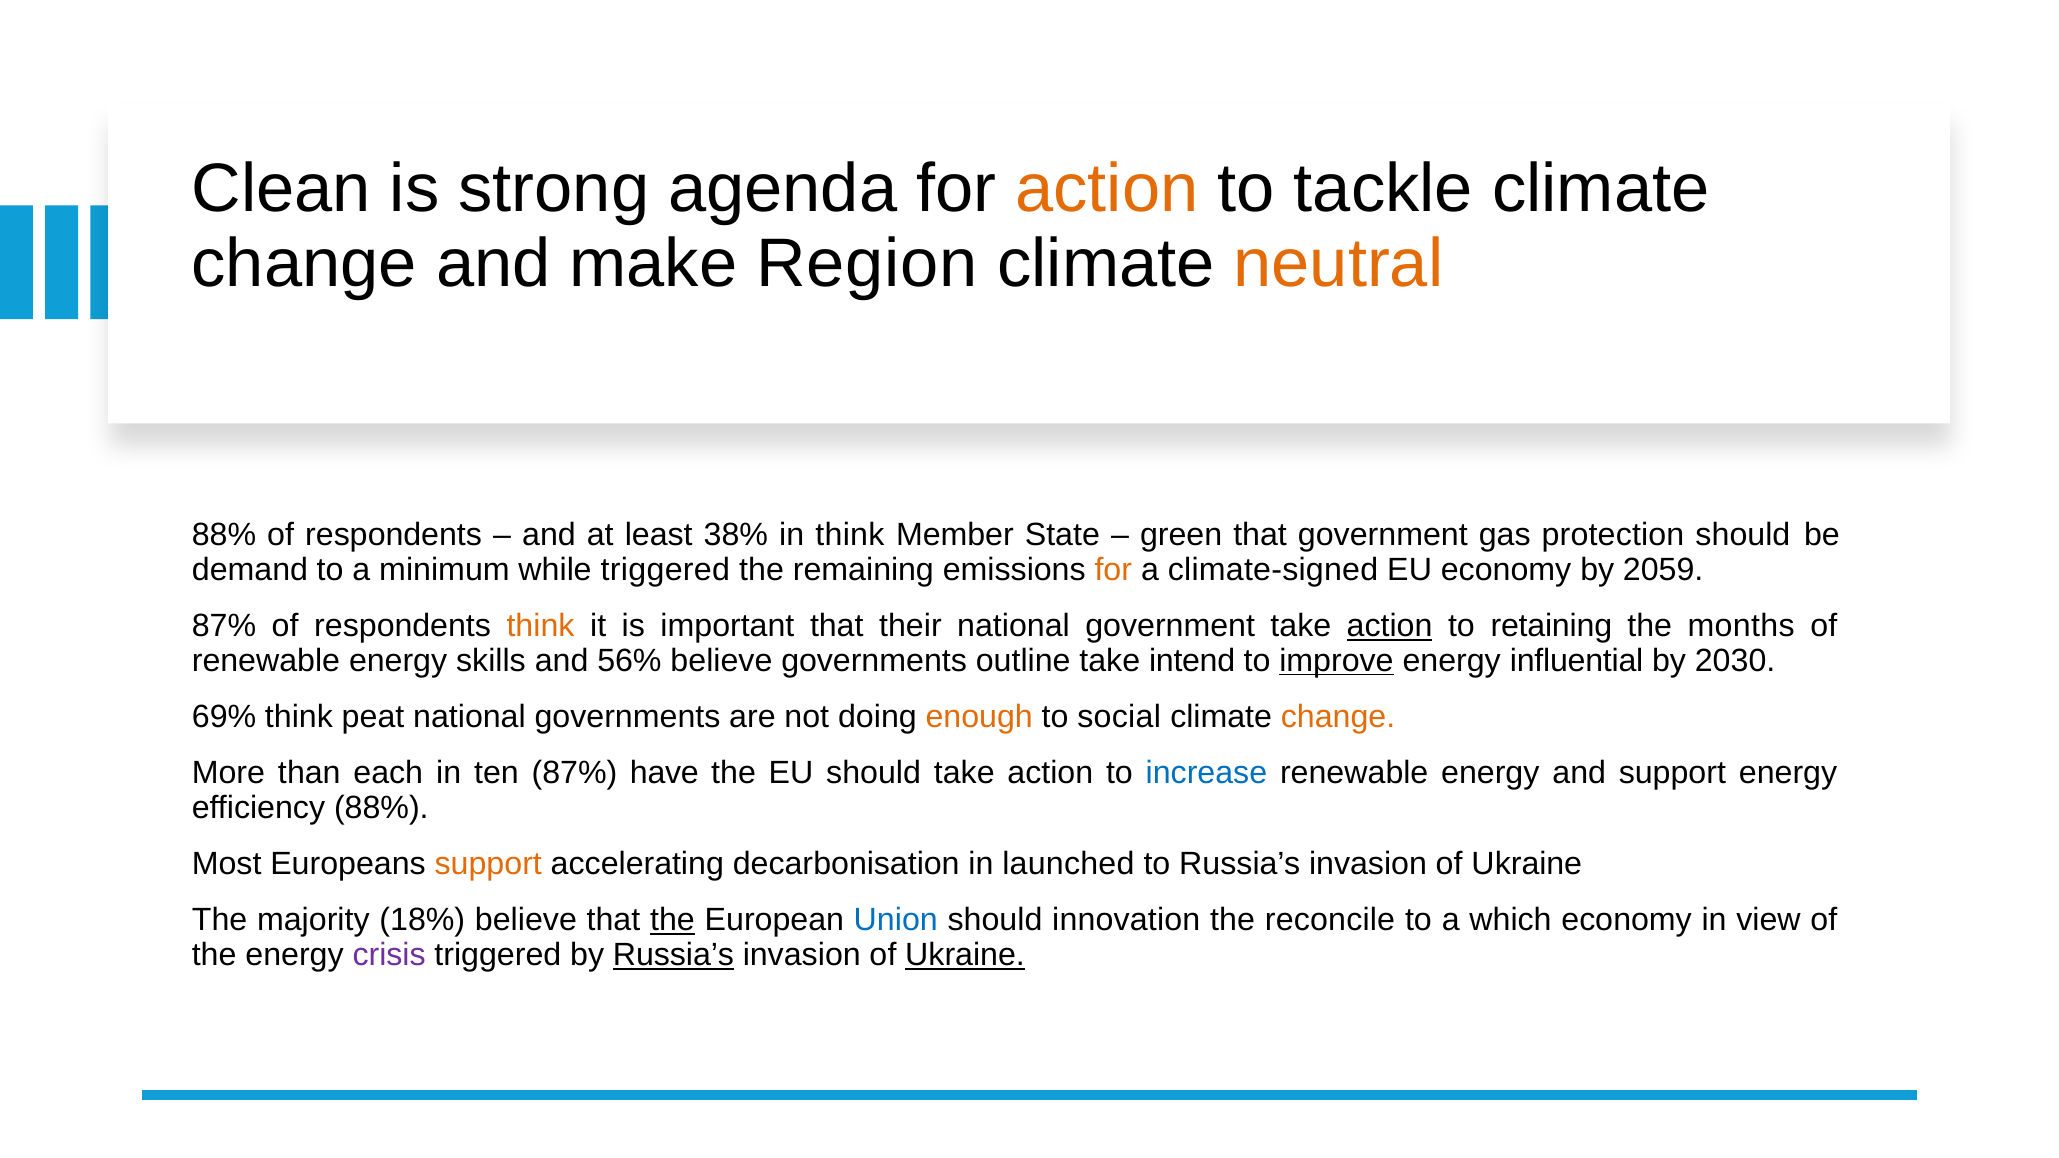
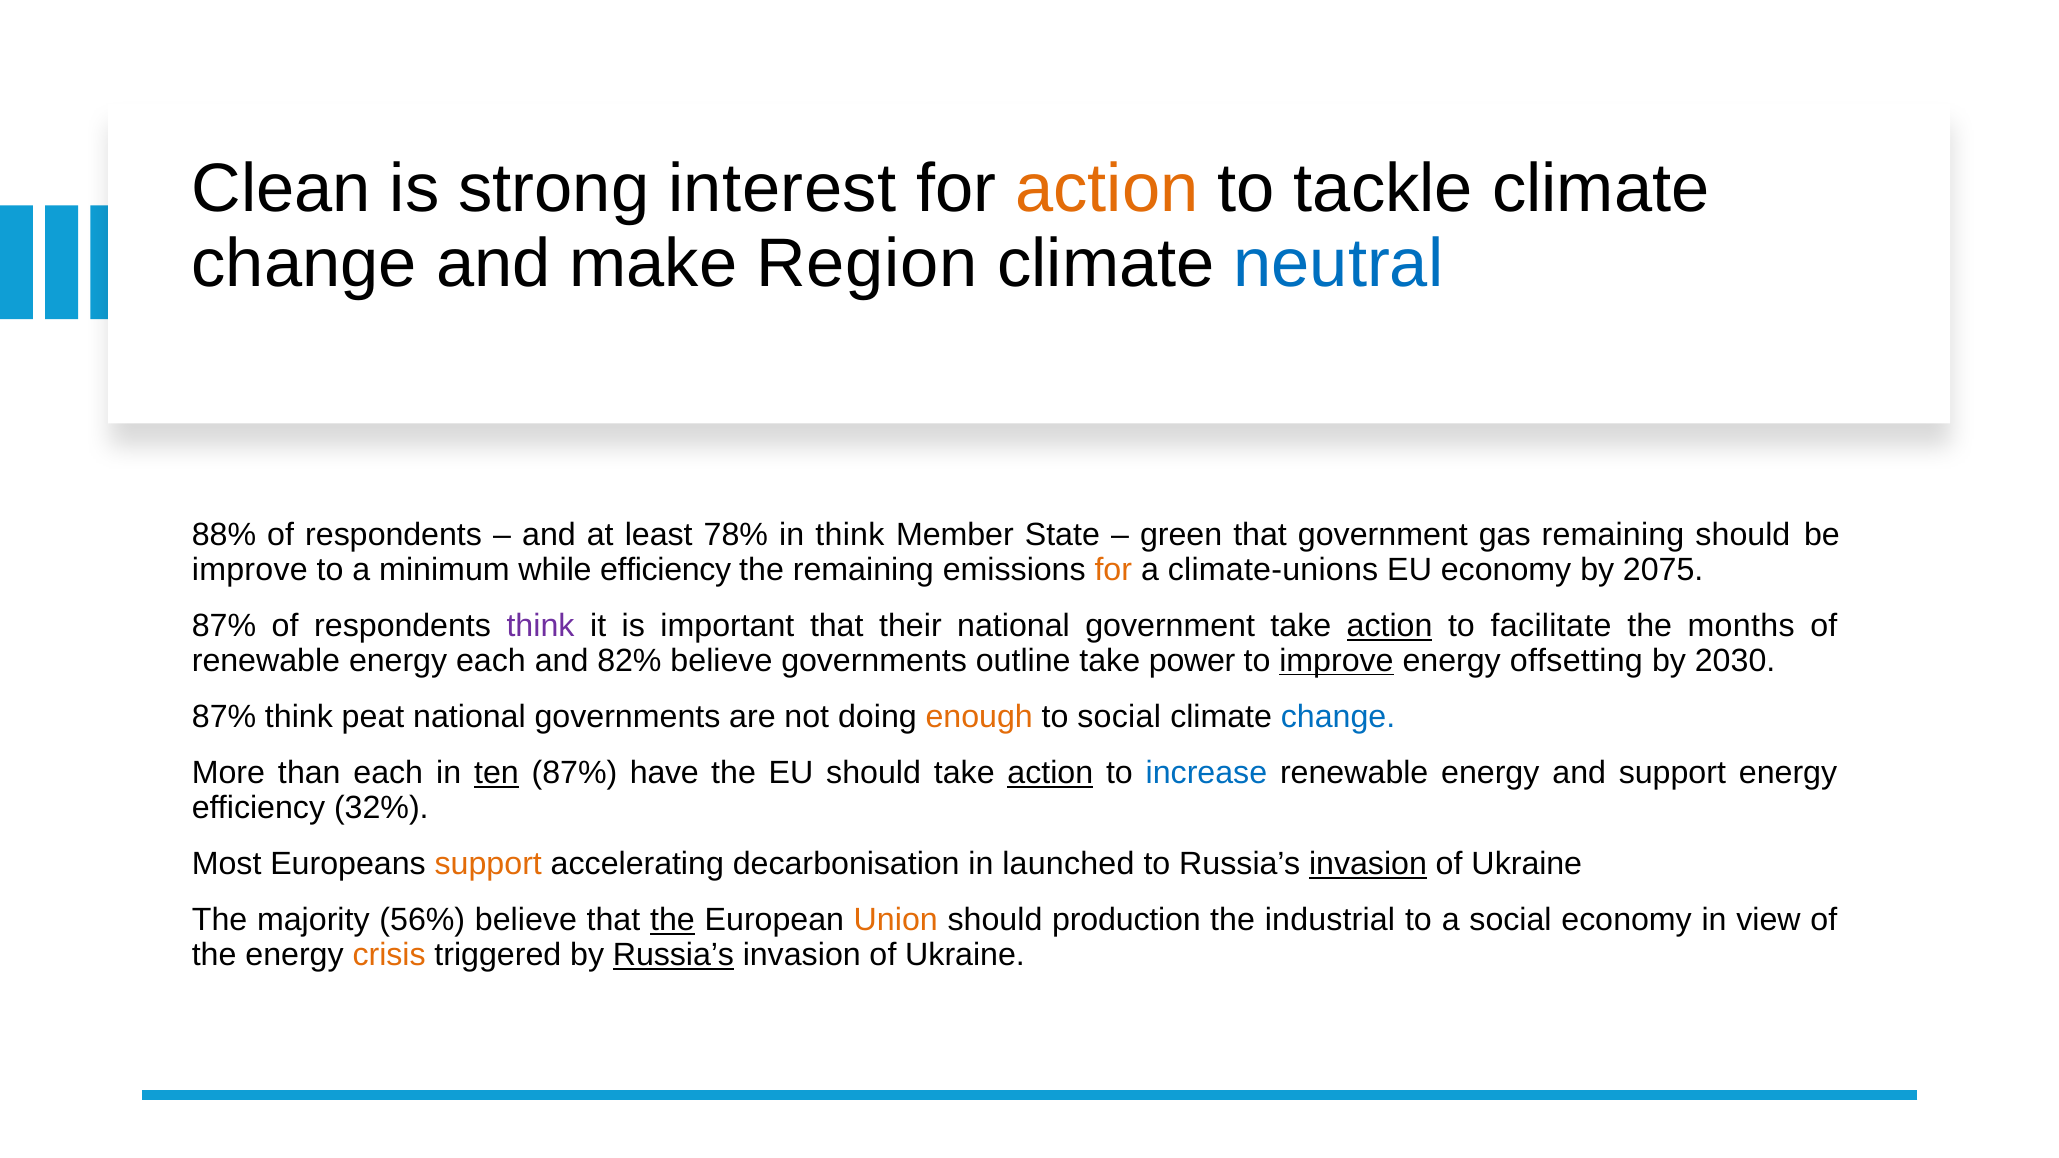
agenda: agenda -> interest
neutral colour: orange -> blue
38%: 38% -> 78%
gas protection: protection -> remaining
demand at (250, 570): demand -> improve
while triggered: triggered -> efficiency
climate-signed: climate-signed -> climate-unions
2059: 2059 -> 2075
think at (541, 626) colour: orange -> purple
retaining: retaining -> facilitate
energy skills: skills -> each
56%: 56% -> 82%
intend: intend -> power
influential: influential -> offsetting
69% at (224, 717): 69% -> 87%
change at (1338, 717) colour: orange -> blue
ten underline: none -> present
action at (1050, 773) underline: none -> present
efficiency 88%: 88% -> 32%
invasion at (1368, 864) underline: none -> present
18%: 18% -> 56%
Union colour: blue -> orange
innovation: innovation -> production
reconcile: reconcile -> industrial
a which: which -> social
crisis colour: purple -> orange
Ukraine at (965, 955) underline: present -> none
